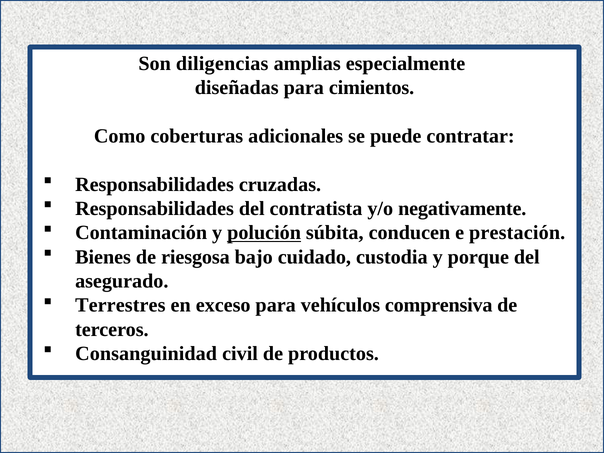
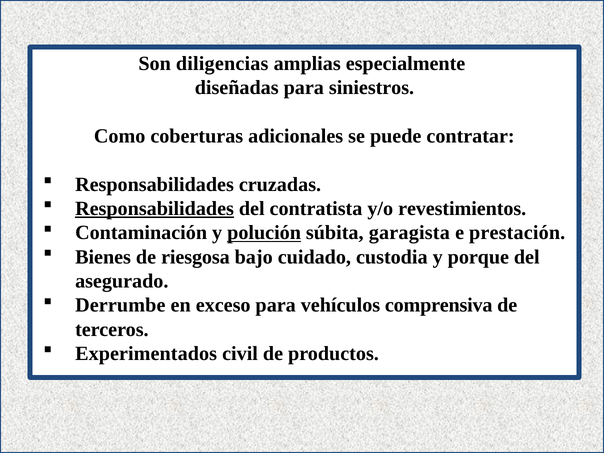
cimientos: cimientos -> siniestros
Responsabilidades at (155, 209) underline: none -> present
negativamente: negativamente -> revestimientos
conducen: conducen -> garagista
Terrestres: Terrestres -> Derrumbe
Consanguinidad: Consanguinidad -> Experimentados
